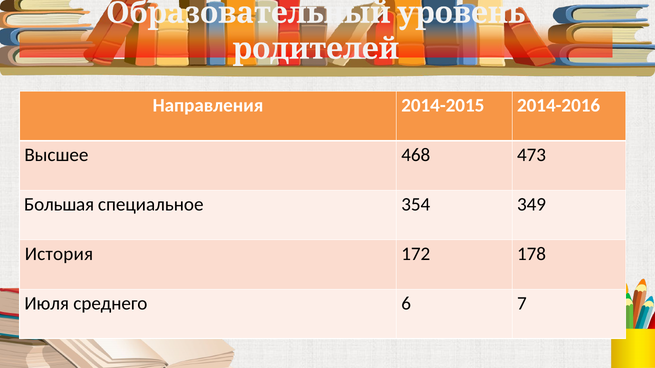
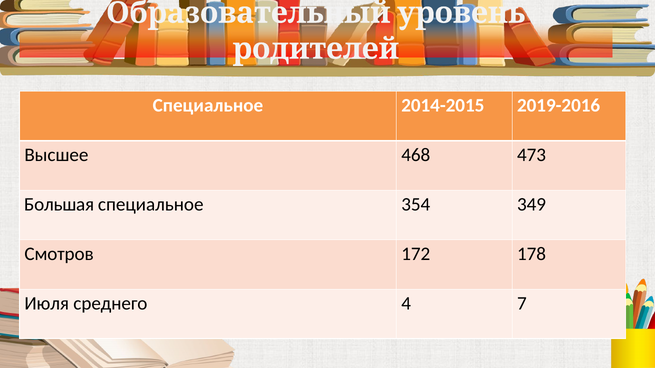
Направления at (208, 106): Направления -> Специальное
2014-2016: 2014-2016 -> 2019-2016
История: История -> Смотров
6: 6 -> 4
